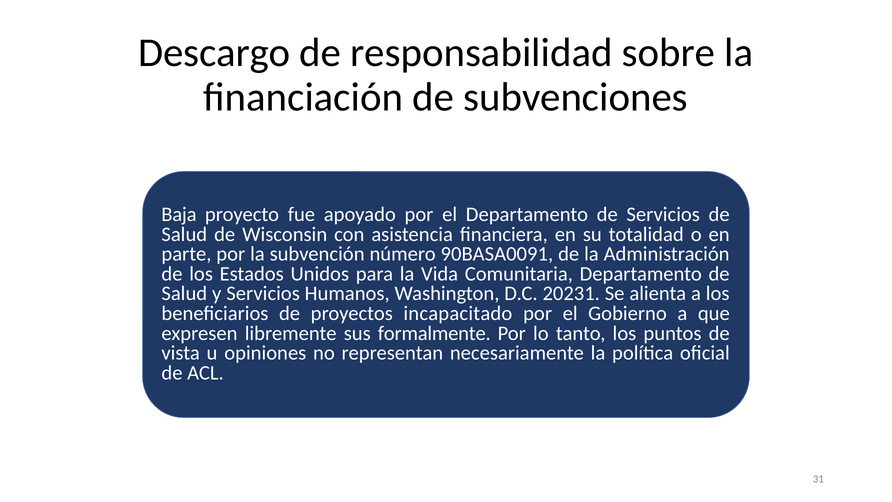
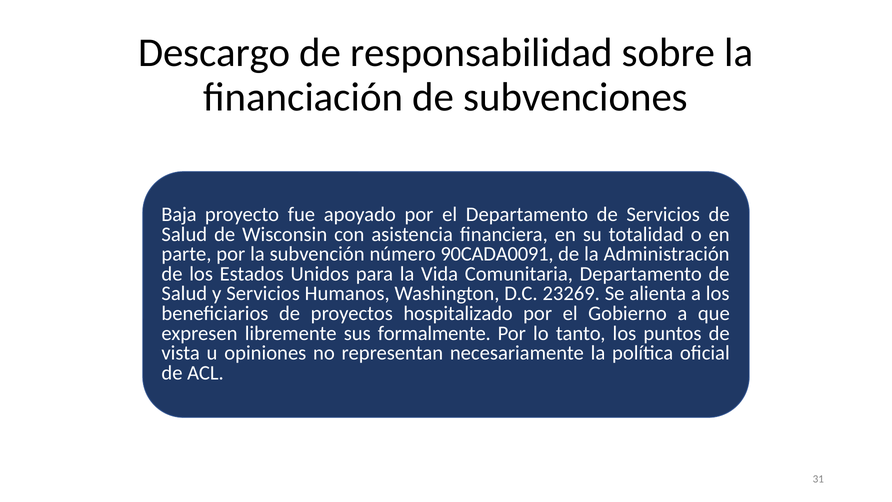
90BASA0091: 90BASA0091 -> 90CADA0091
20231: 20231 -> 23269
incapacitado: incapacitado -> hospitalizado
